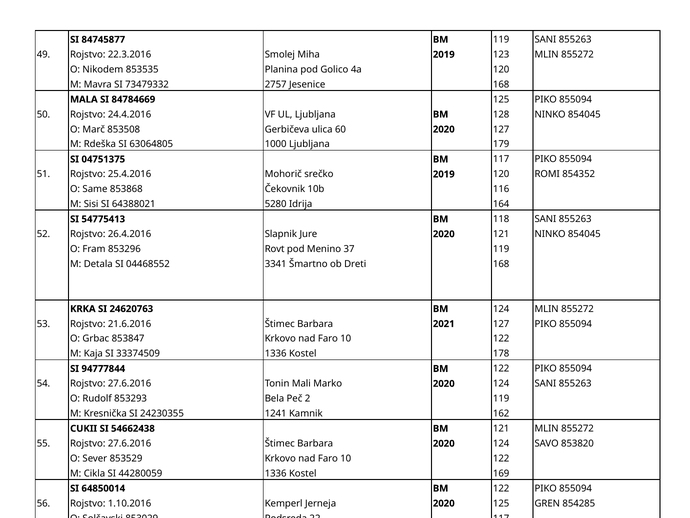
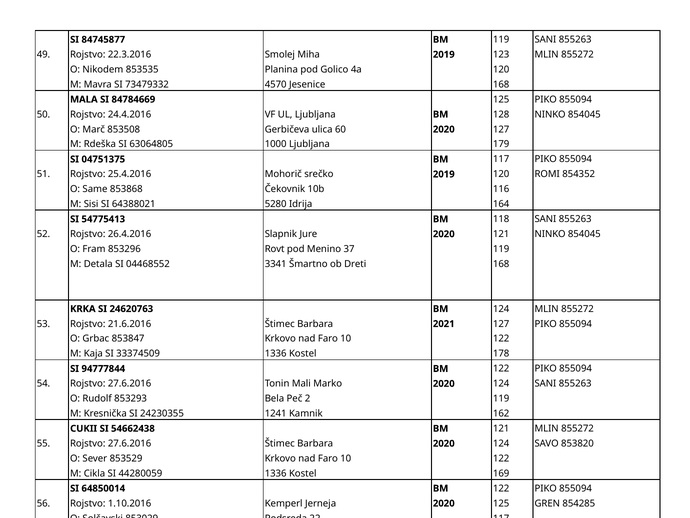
2757: 2757 -> 4570
